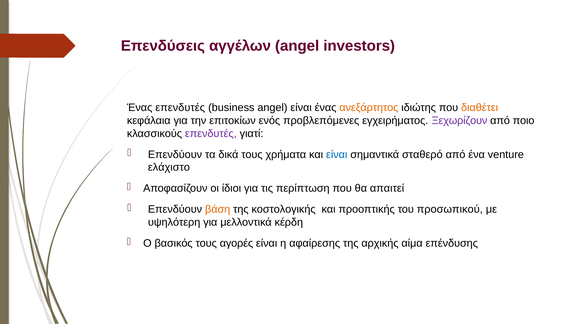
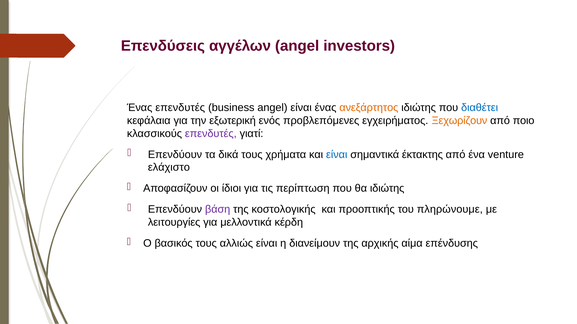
διαθέτει colour: orange -> blue
επιτοκίων: επιτοκίων -> εξωτερική
Ξεχωρίζουν colour: purple -> orange
σταθερό: σταθερό -> έκτακτης
θα απαιτεί: απαιτεί -> ιδιώτης
βάση colour: orange -> purple
προσωπικού: προσωπικού -> πληρώνουμε
υψηλότερη: υψηλότερη -> λειτουργίες
αγορές: αγορές -> αλλιώς
αφαίρεσης: αφαίρεσης -> διανείμουν
